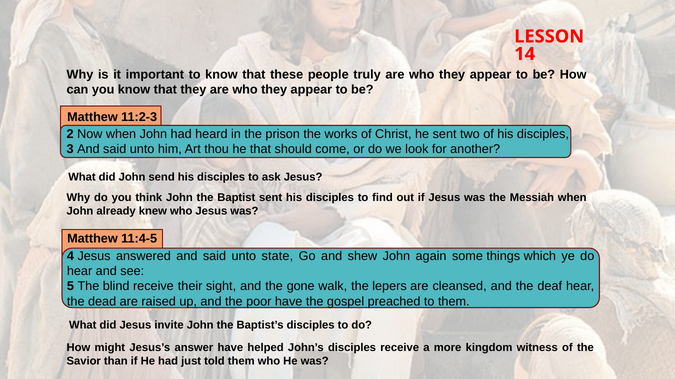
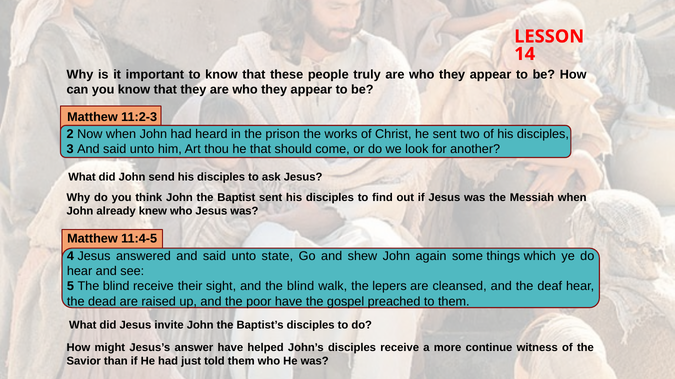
and the gone: gone -> blind
kingdom: kingdom -> continue
